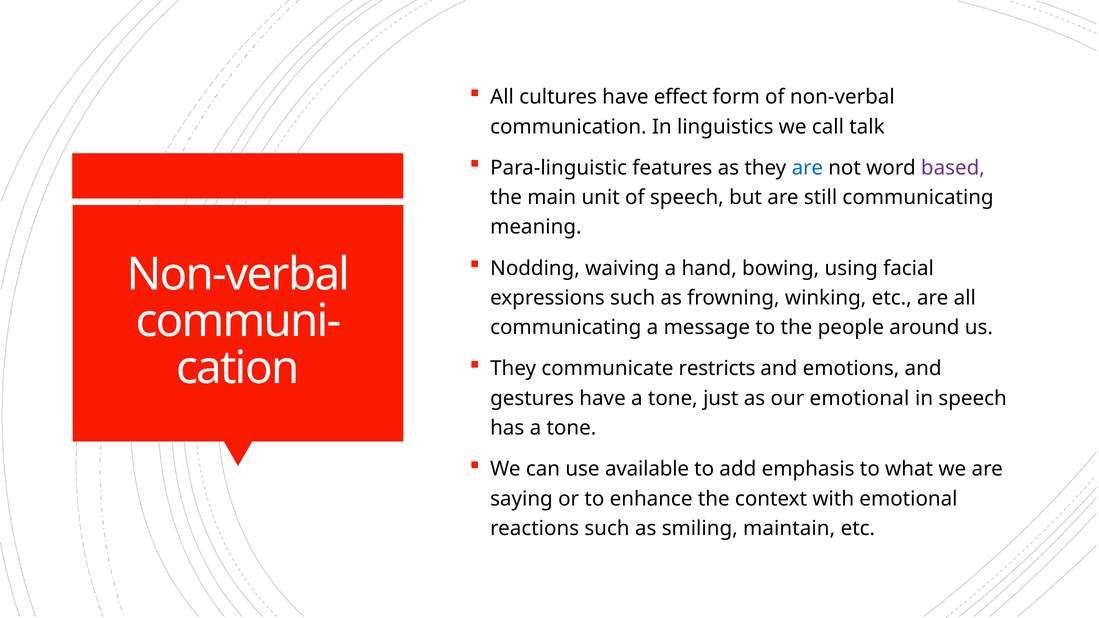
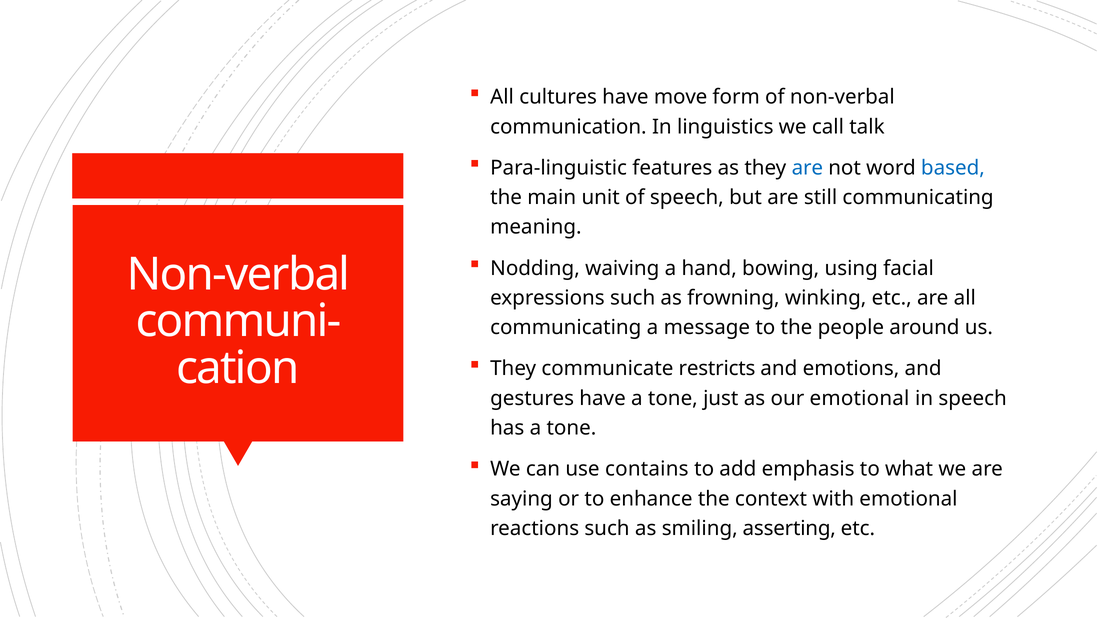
effect: effect -> move
based colour: purple -> blue
available: available -> contains
maintain: maintain -> asserting
